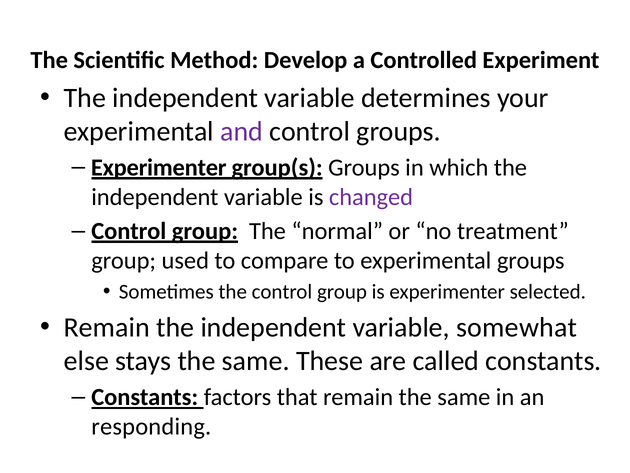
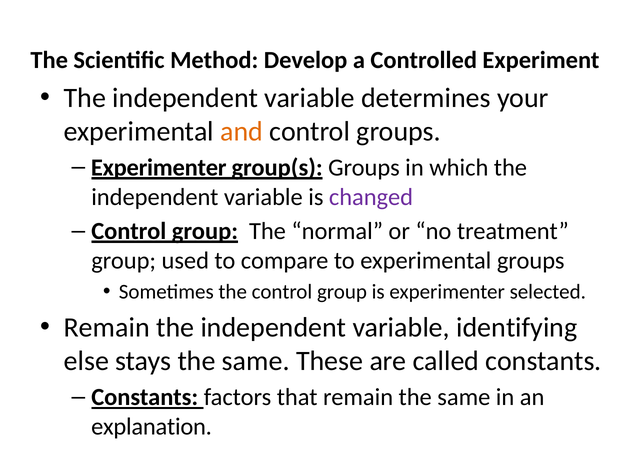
and colour: purple -> orange
somewhat: somewhat -> identifying
responding: responding -> explanation
